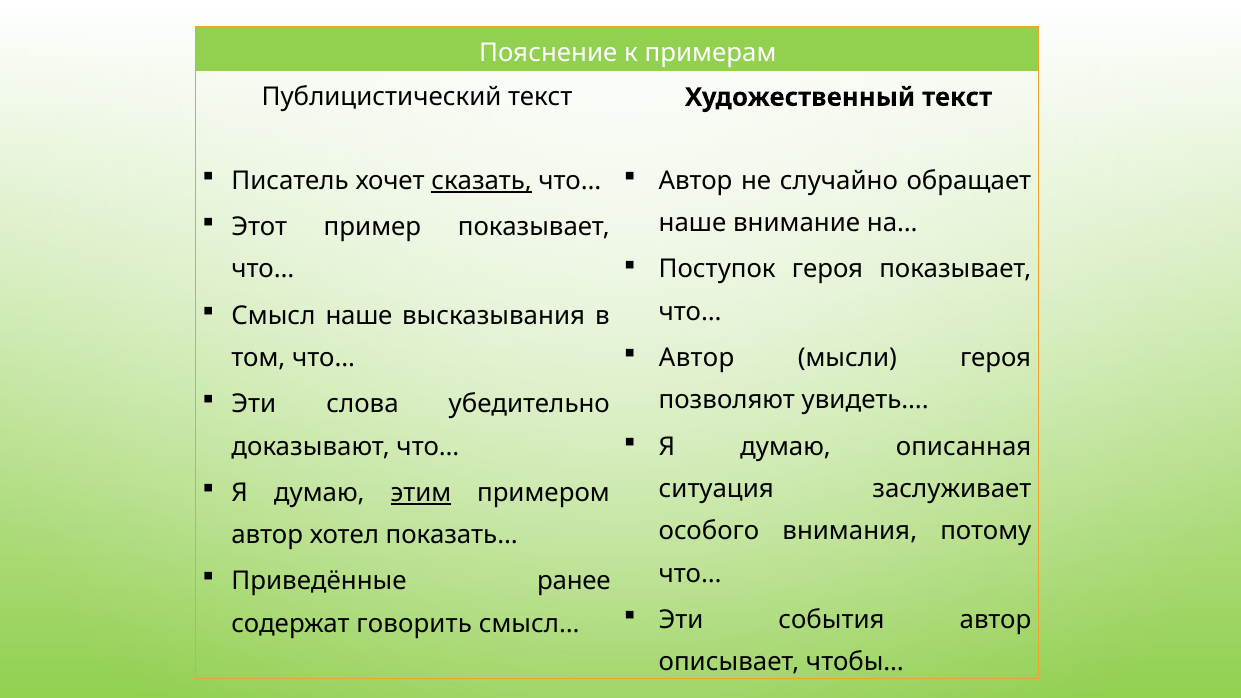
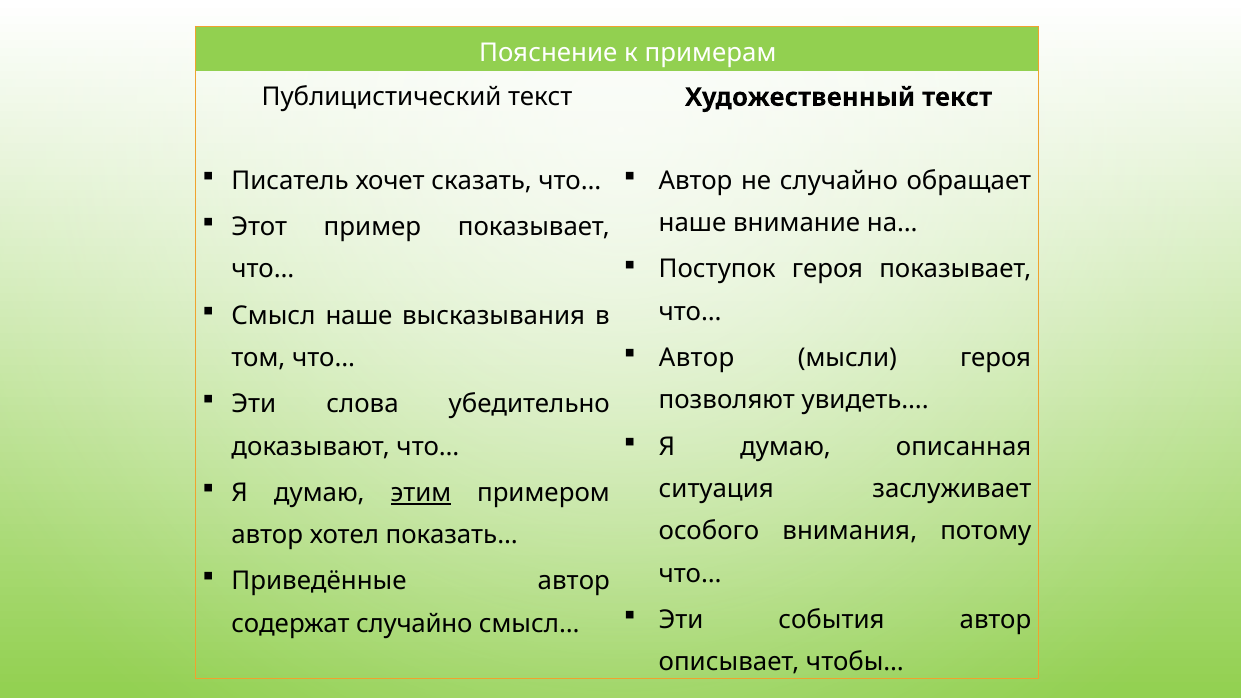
сказать underline: present -> none
Приведённые ранее: ранее -> автор
содержат говорить: говорить -> случайно
